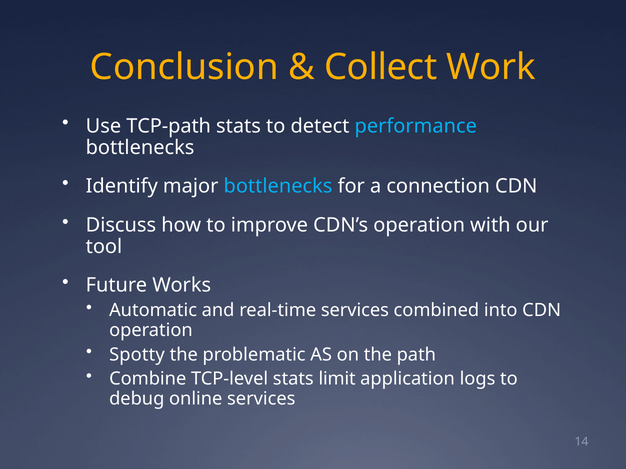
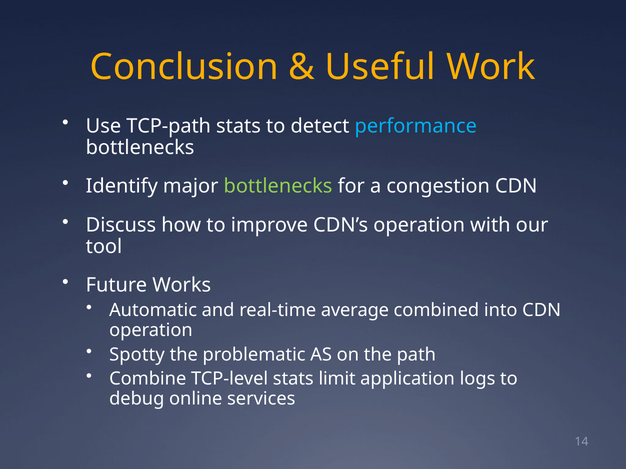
Collect: Collect -> Useful
bottlenecks at (278, 186) colour: light blue -> light green
connection: connection -> congestion
real-time services: services -> average
